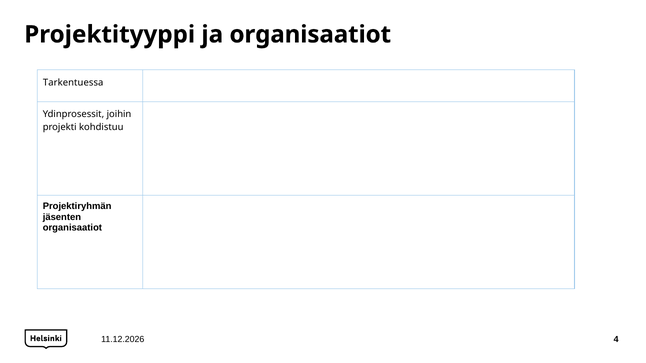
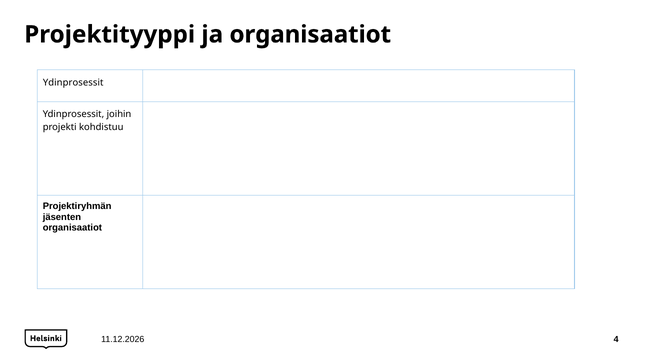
Tarkentuessa at (73, 82): Tarkentuessa -> Ydinprosessit
